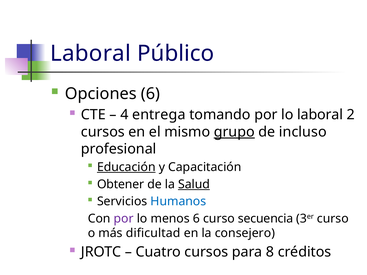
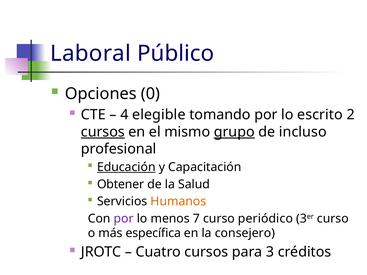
Opciones 6: 6 -> 0
entrega: entrega -> elegible
lo laboral: laboral -> escrito
cursos at (103, 132) underline: none -> present
Salud underline: present -> none
Humanos colour: blue -> orange
menos 6: 6 -> 7
secuencia: secuencia -> periódico
dificultad: dificultad -> específica
8: 8 -> 3
